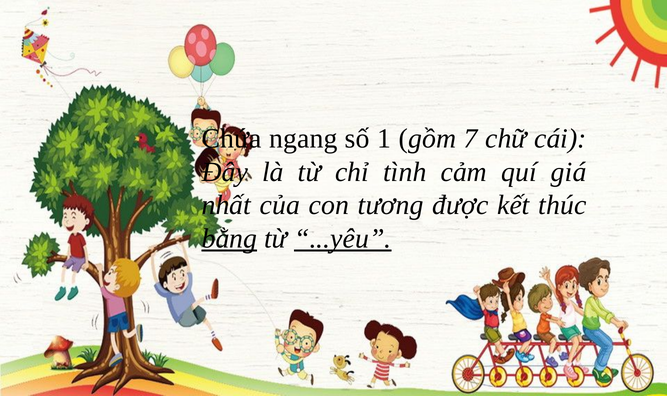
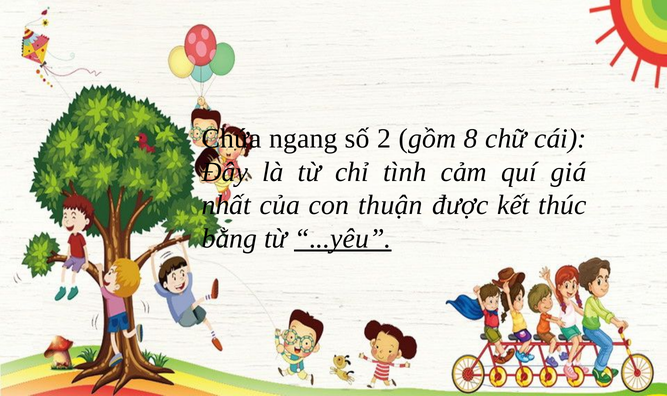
1: 1 -> 2
7: 7 -> 8
tương: tương -> thuận
bằng underline: present -> none
